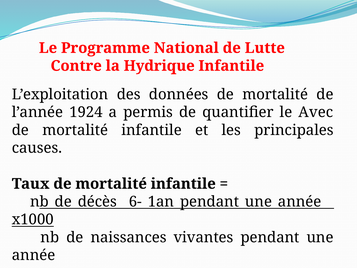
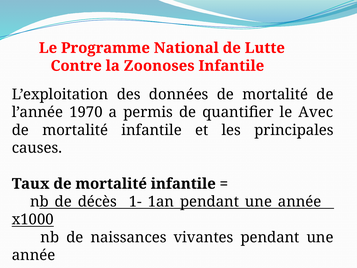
Hydrique: Hydrique -> Zoonoses
1924: 1924 -> 1970
6-: 6- -> 1-
